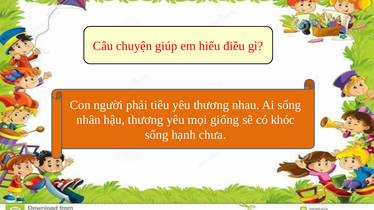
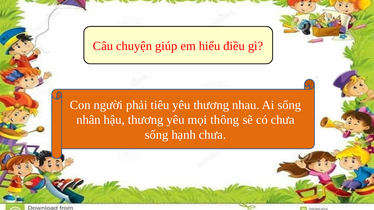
giống: giống -> thông
có khóc: khóc -> chưa
